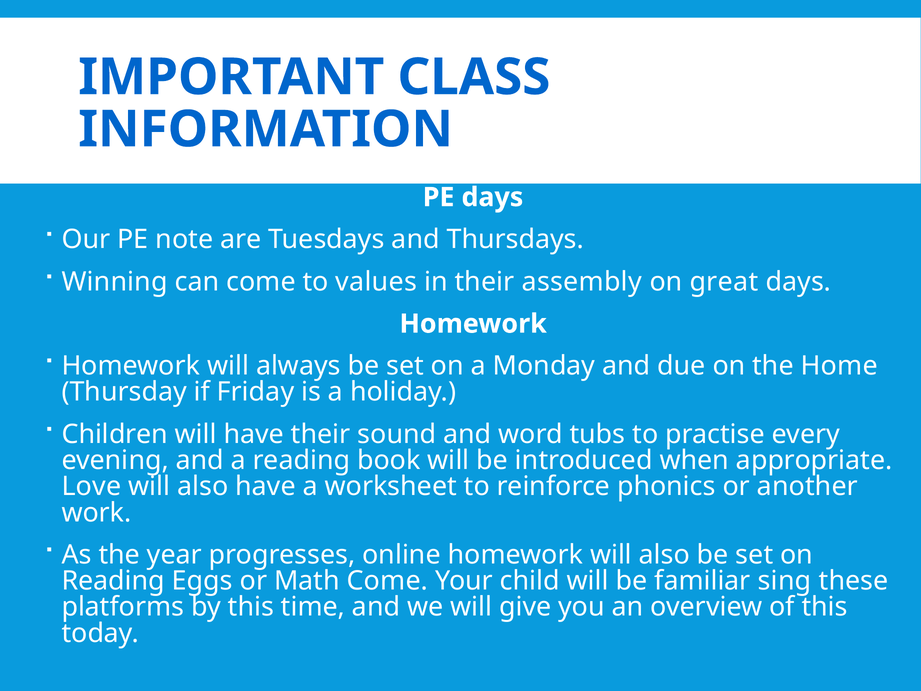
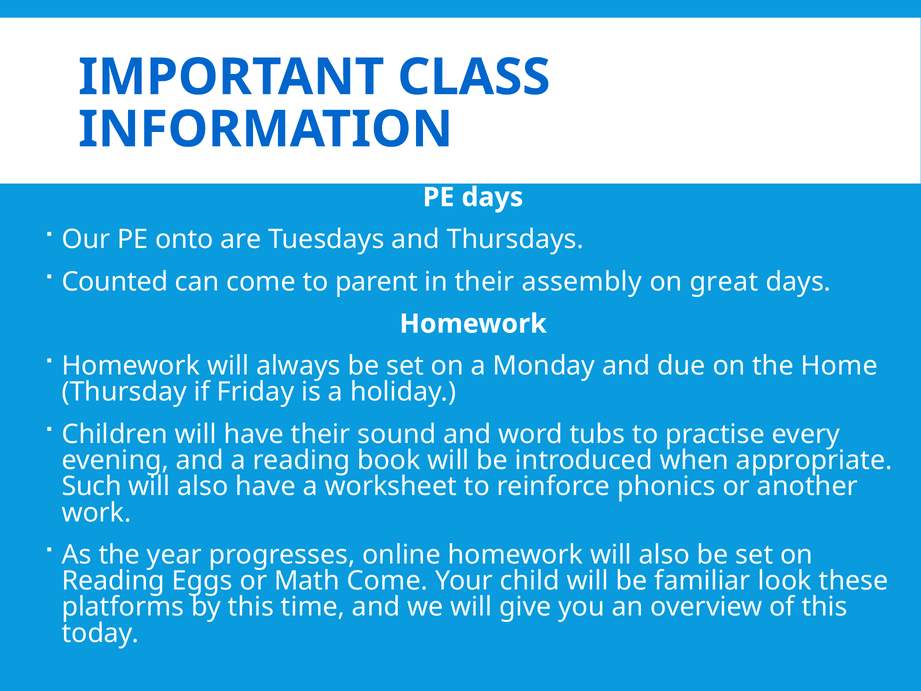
note: note -> onto
Winning: Winning -> Counted
values: values -> parent
Love: Love -> Such
sing: sing -> look
